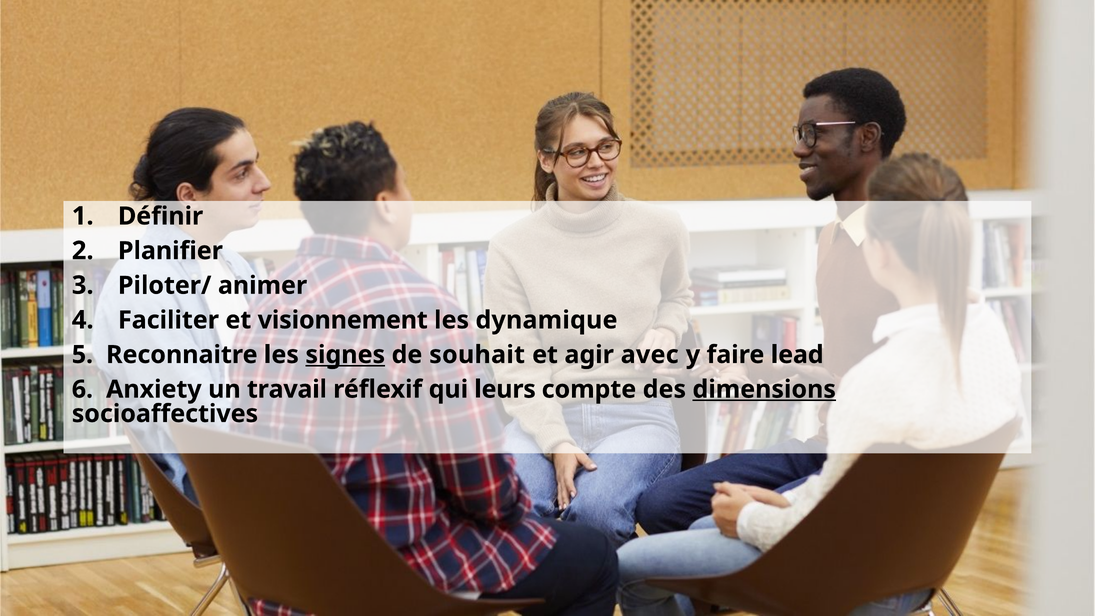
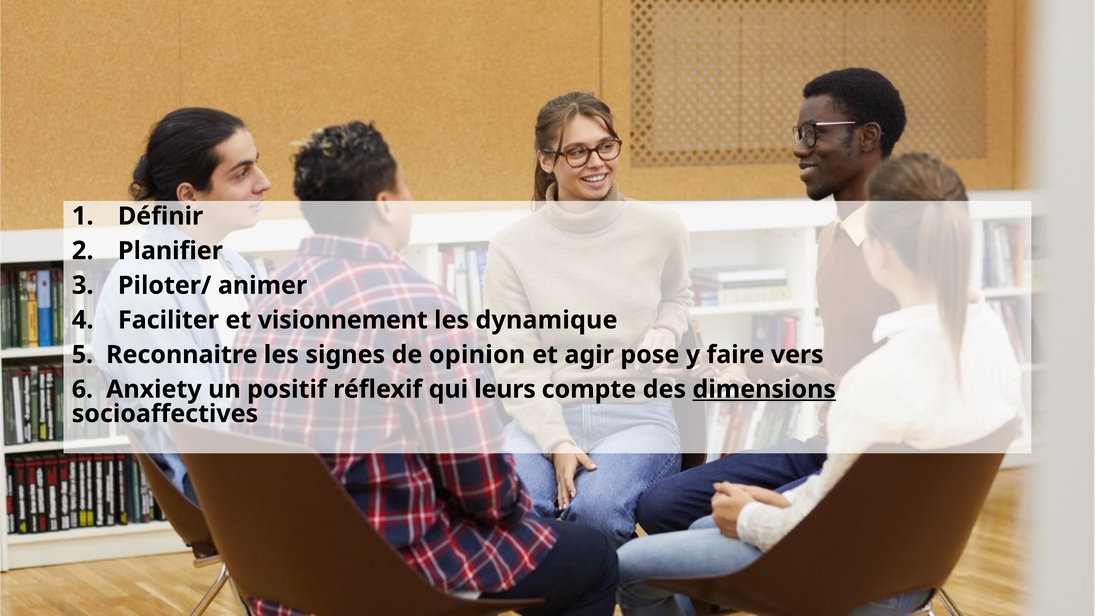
signes underline: present -> none
souhait: souhait -> opinion
avec: avec -> pose
lead: lead -> vers
travail: travail -> positif
